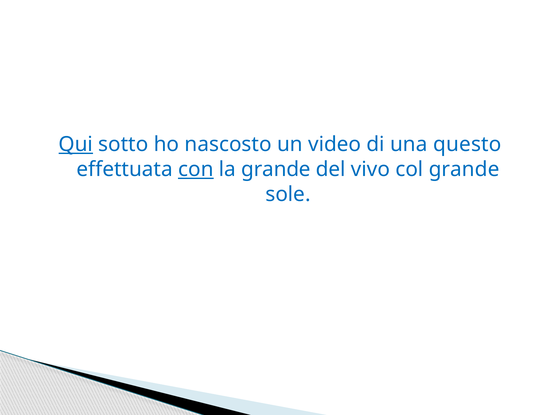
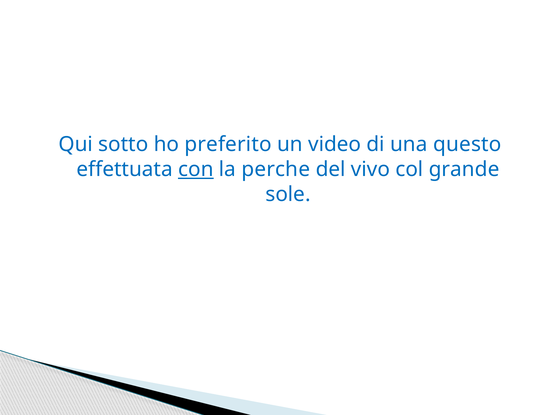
Qui underline: present -> none
nascosto: nascosto -> preferito
la grande: grande -> perche
